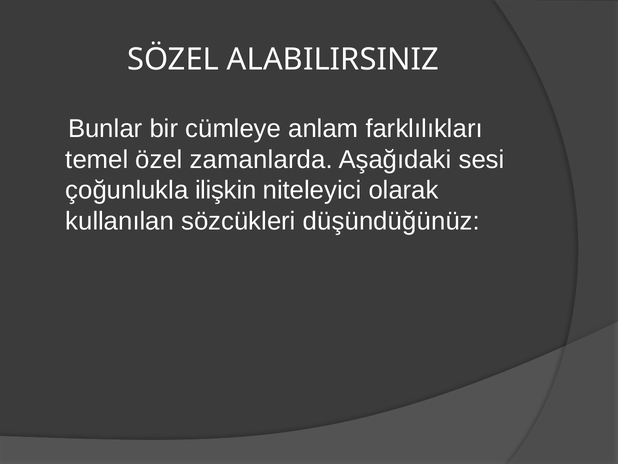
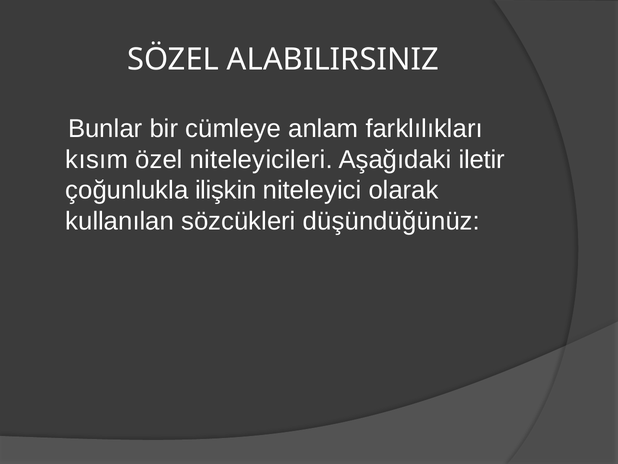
temel: temel -> kısım
zamanlarda: zamanlarda -> niteleyicileri
sesi: sesi -> iletir
